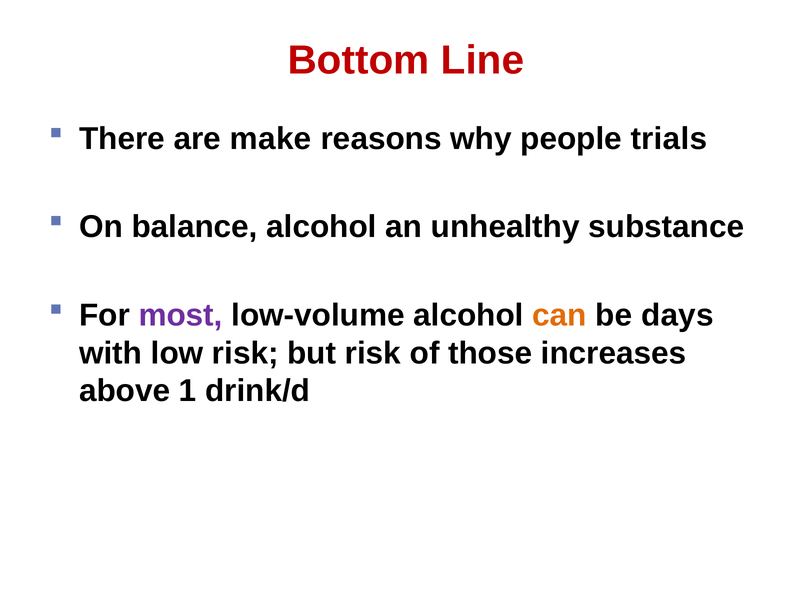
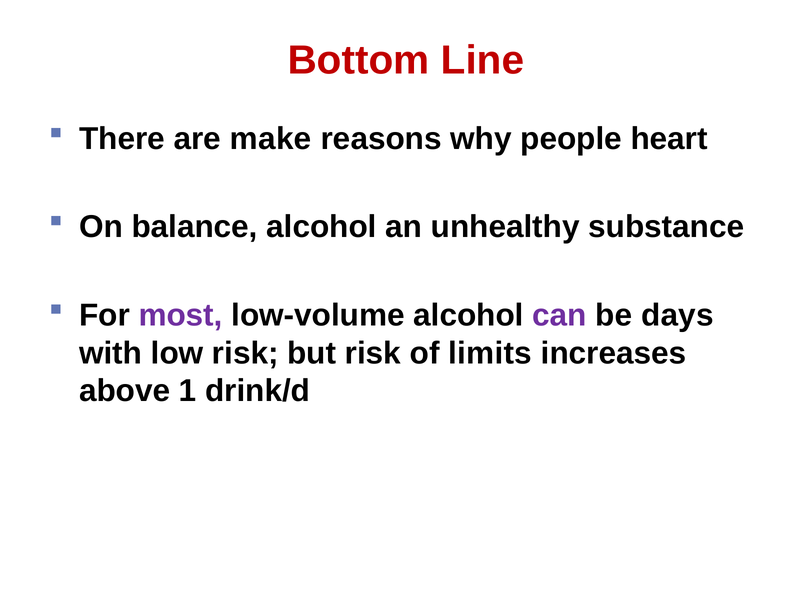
trials: trials -> heart
can colour: orange -> purple
those: those -> limits
